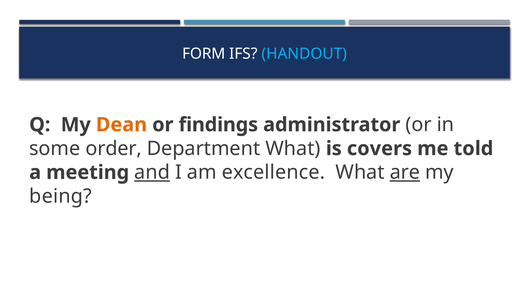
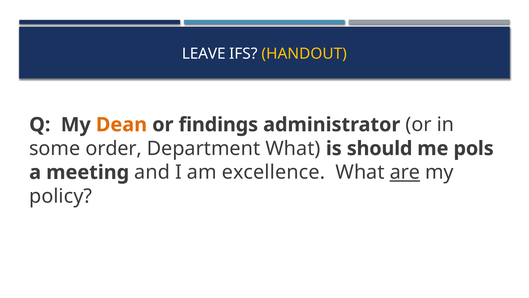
FORM: FORM -> LEAVE
HANDOUT colour: light blue -> yellow
covers: covers -> should
told: told -> pols
and underline: present -> none
being: being -> policy
